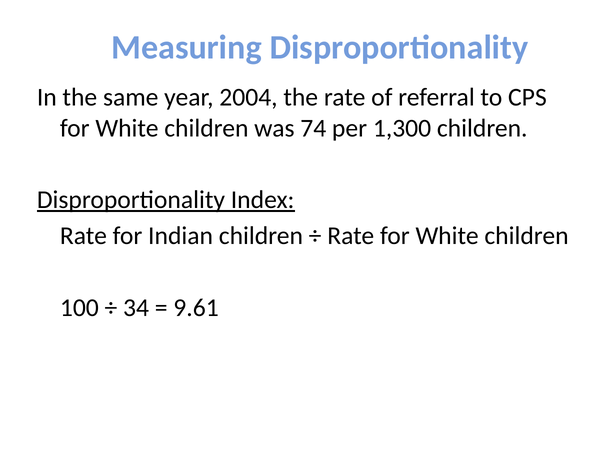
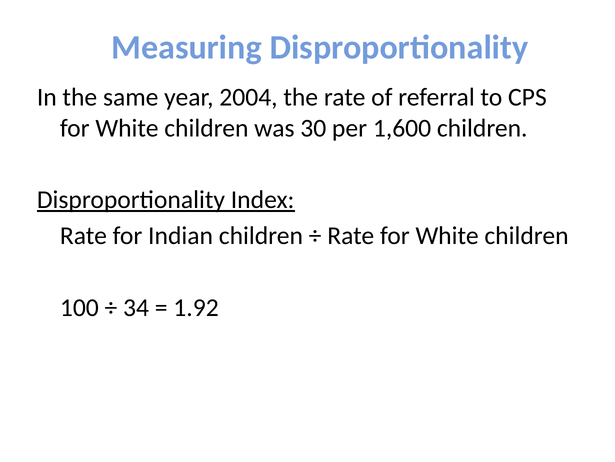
74: 74 -> 30
1,300: 1,300 -> 1,600
9.61: 9.61 -> 1.92
